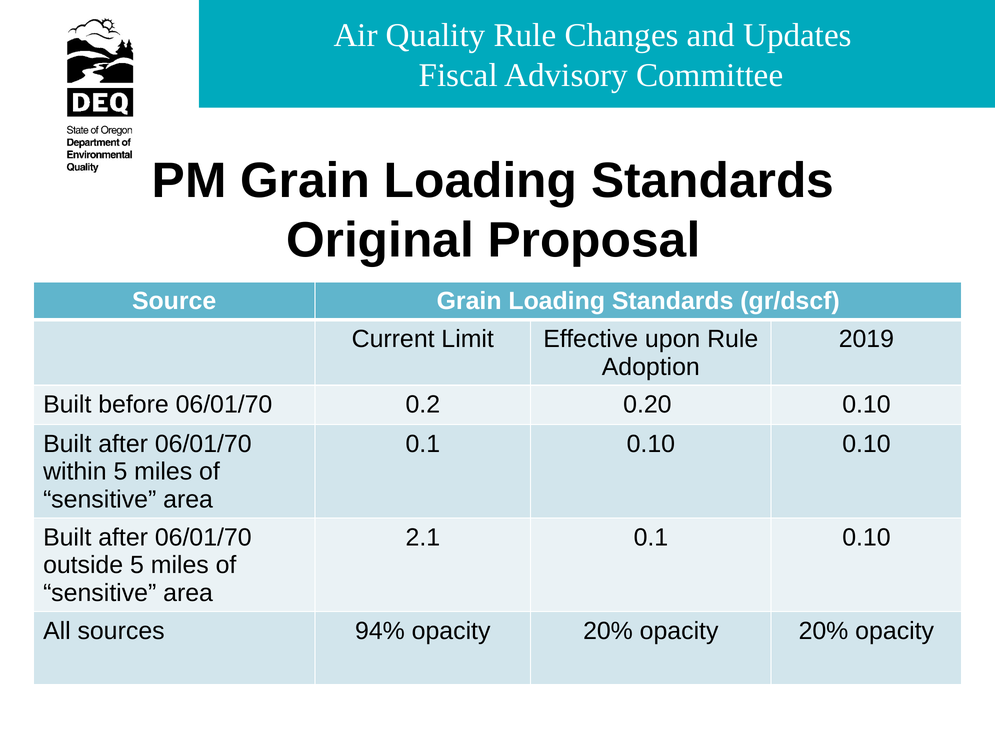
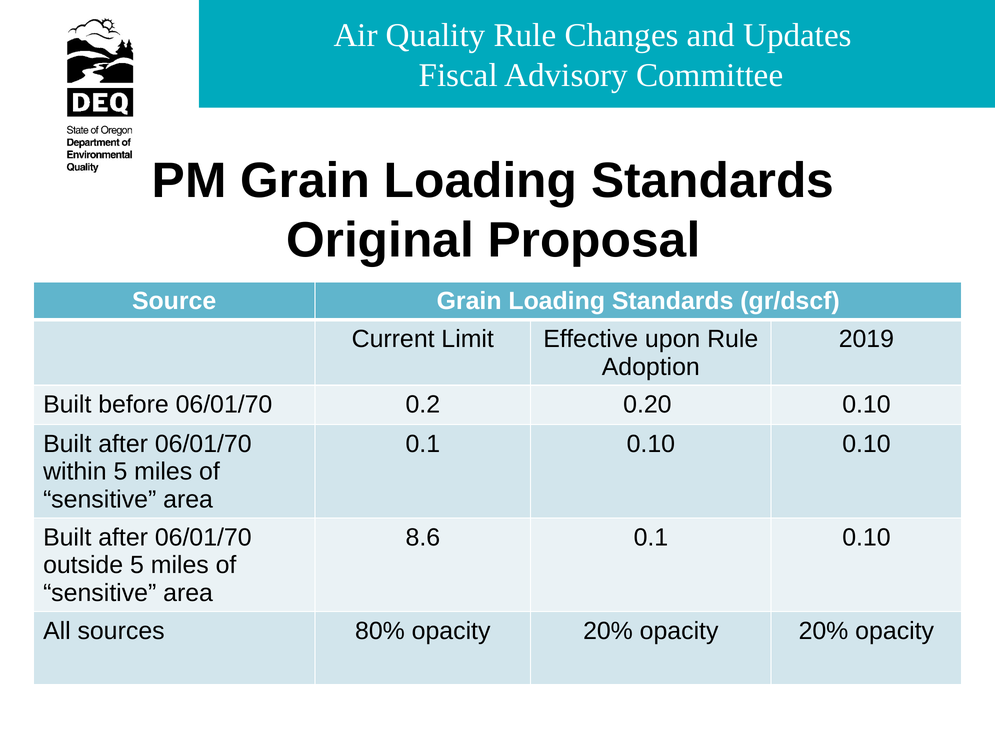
2.1: 2.1 -> 8.6
94%: 94% -> 80%
